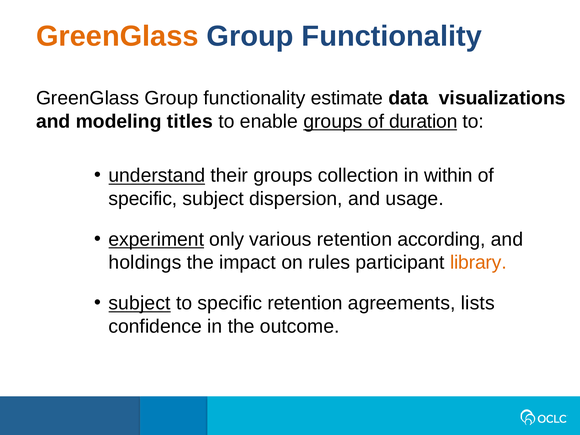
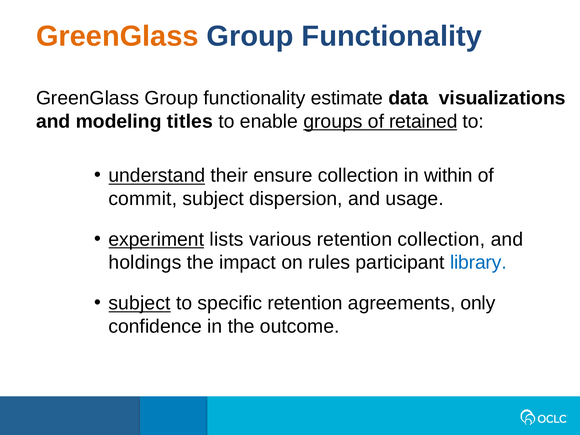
duration: duration -> retained
their groups: groups -> ensure
specific at (143, 199): specific -> commit
only: only -> lists
retention according: according -> collection
library colour: orange -> blue
lists: lists -> only
